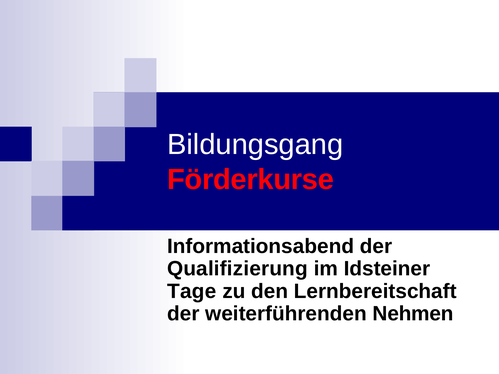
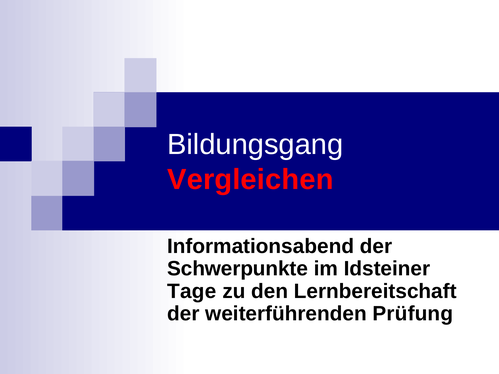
Förderkurse: Förderkurse -> Vergleichen
Qualifizierung: Qualifizierung -> Schwerpunkte
Nehmen: Nehmen -> Prüfung
